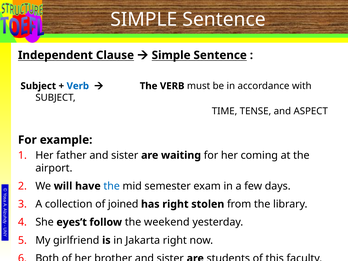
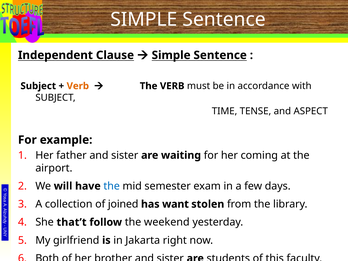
Verb at (78, 86) colour: blue -> orange
has right: right -> want
eyes’t: eyes’t -> that’t
